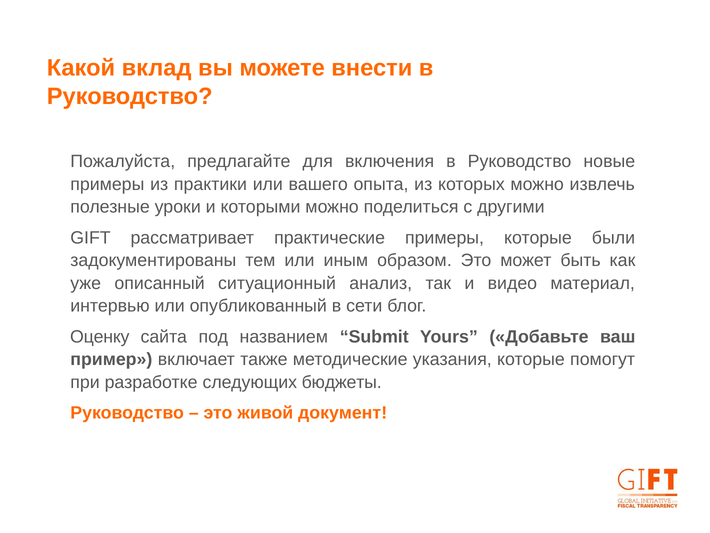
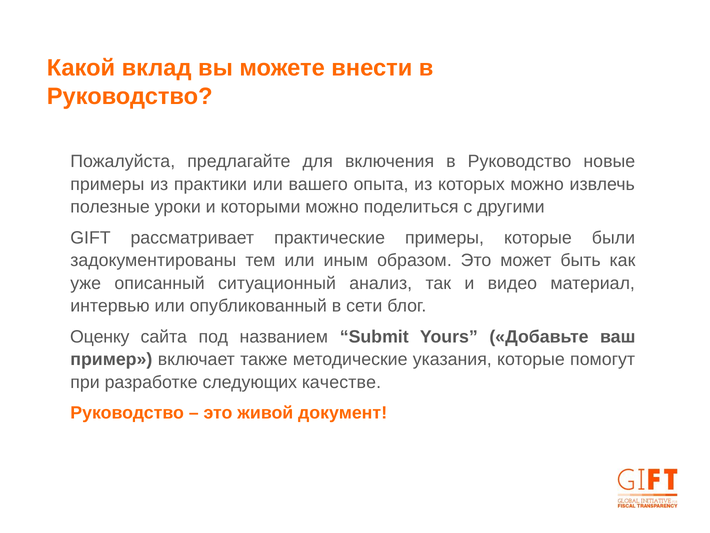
бюджеты: бюджеты -> качестве
